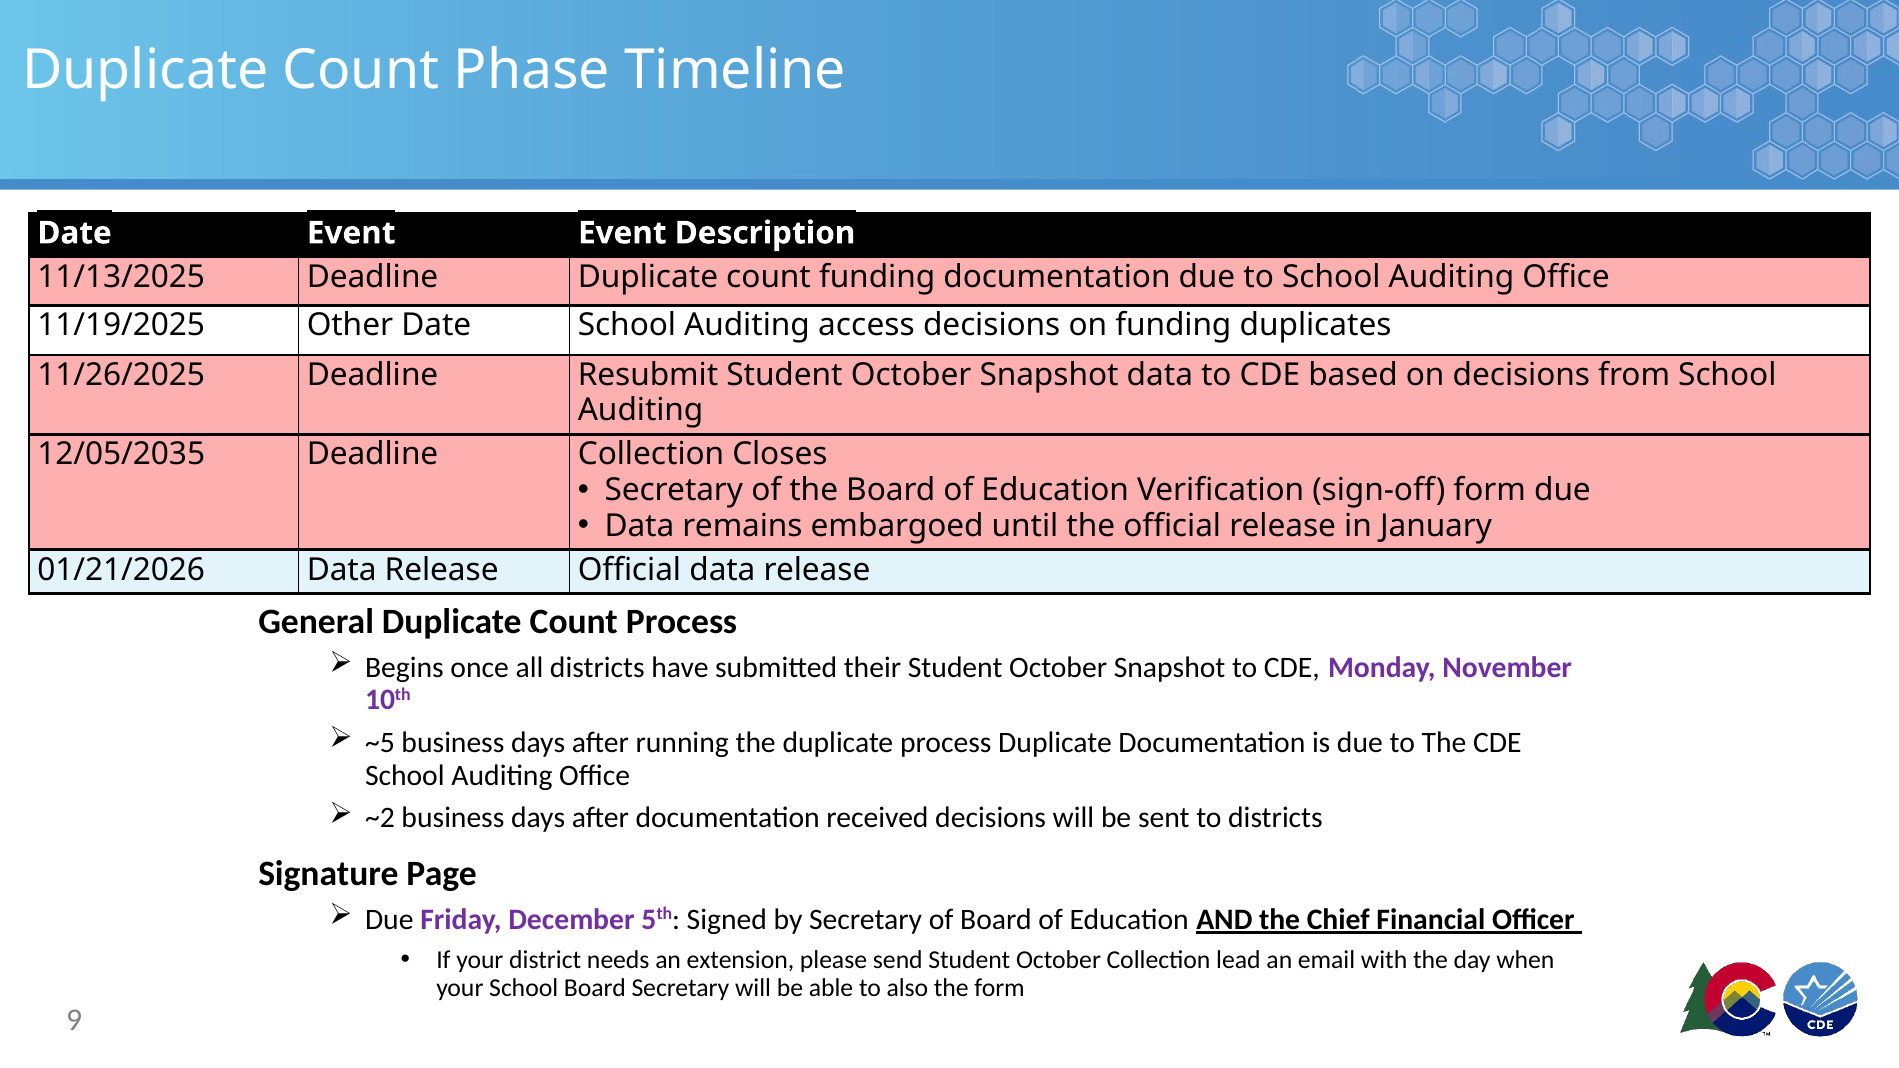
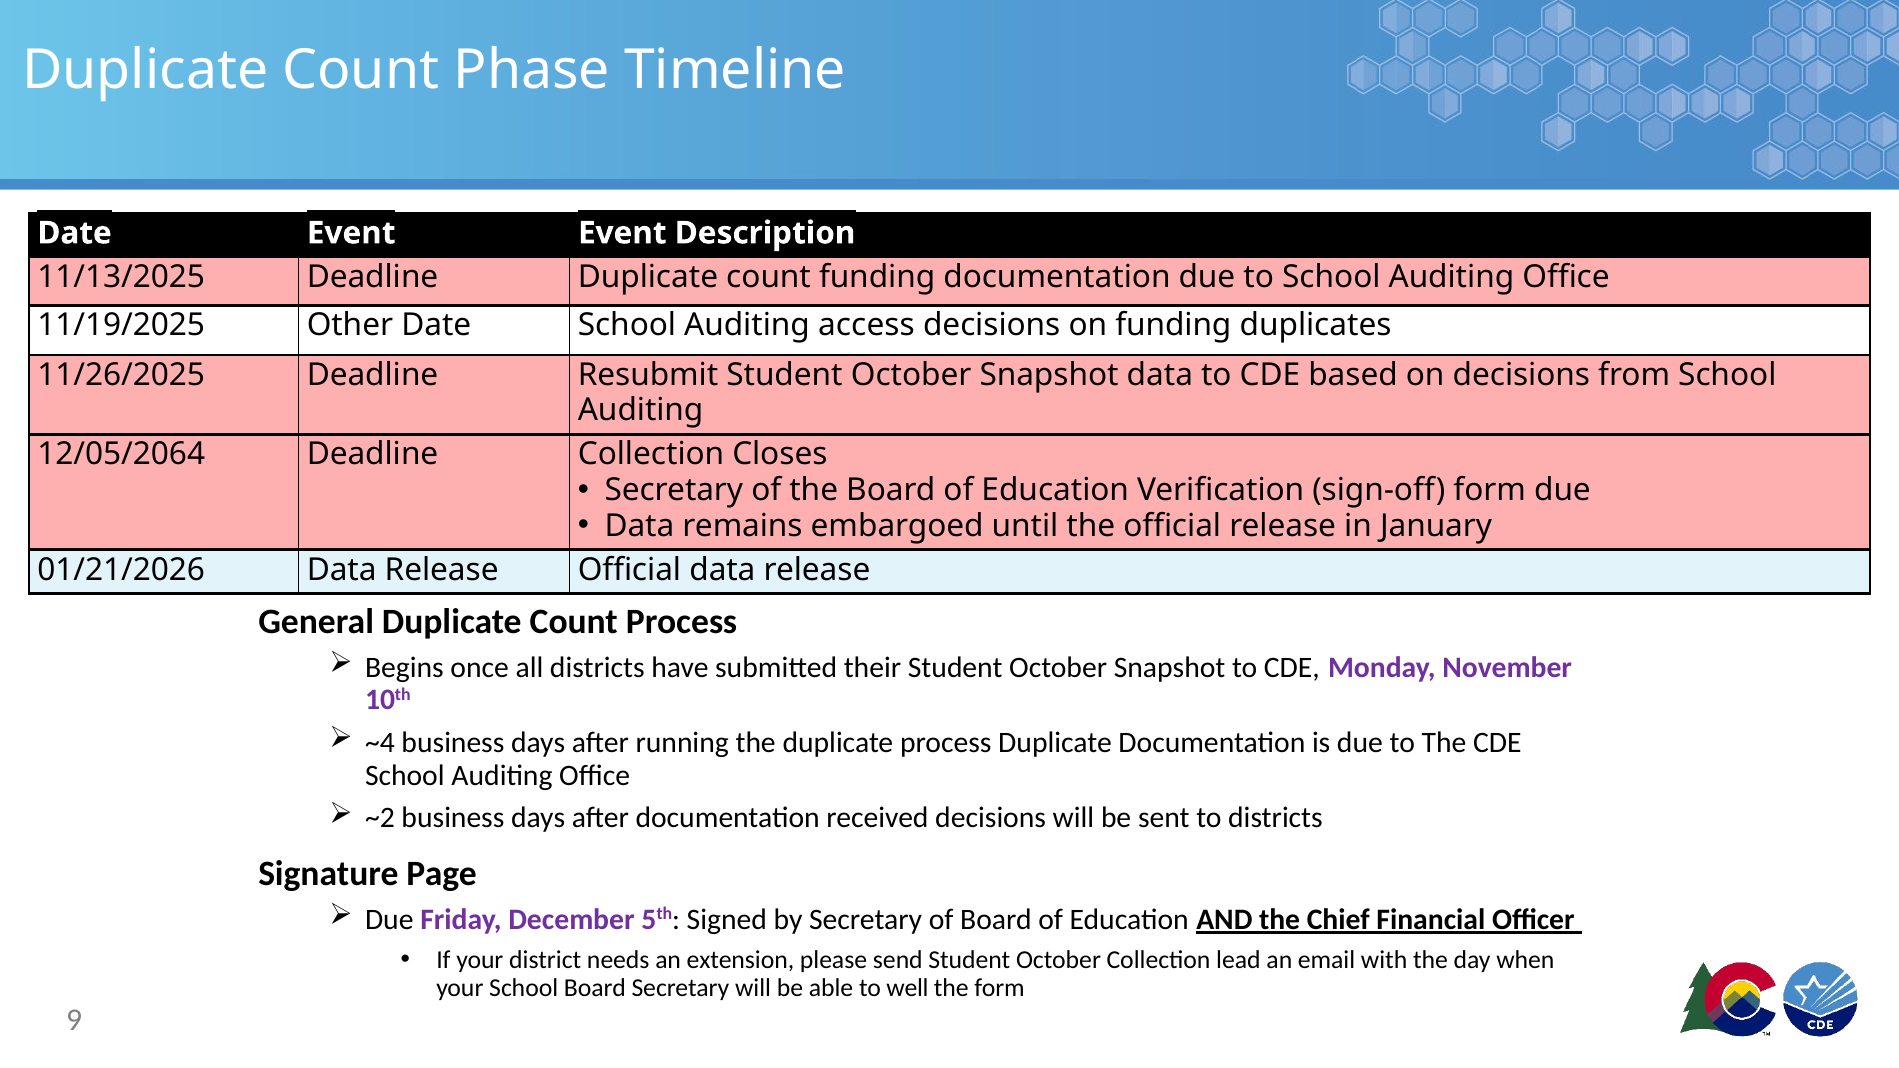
12/05/2035: 12/05/2035 -> 12/05/2064
~5: ~5 -> ~4
also: also -> well
